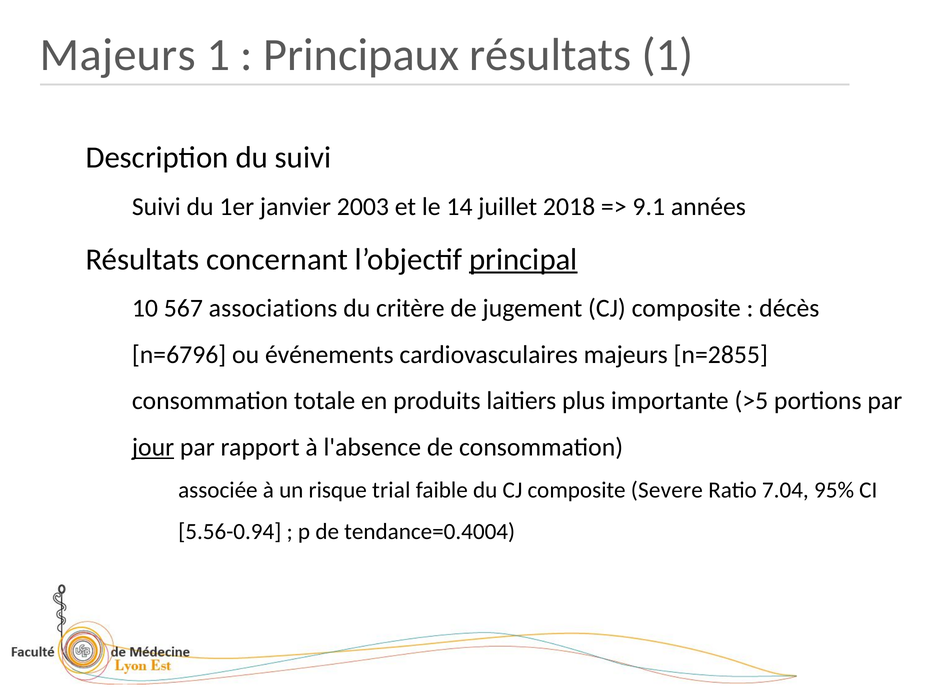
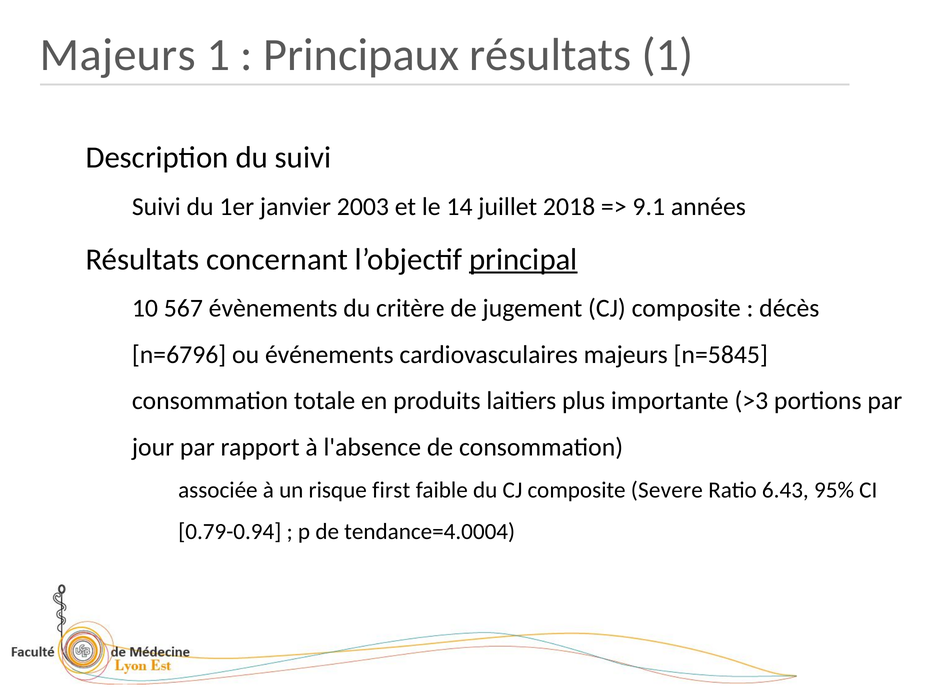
associations: associations -> évènements
n=2855: n=2855 -> n=5845
>5: >5 -> >3
jour underline: present -> none
trial: trial -> first
7.04: 7.04 -> 6.43
5.56-0.94: 5.56-0.94 -> 0.79-0.94
tendance=0.4004: tendance=0.4004 -> tendance=4.0004
